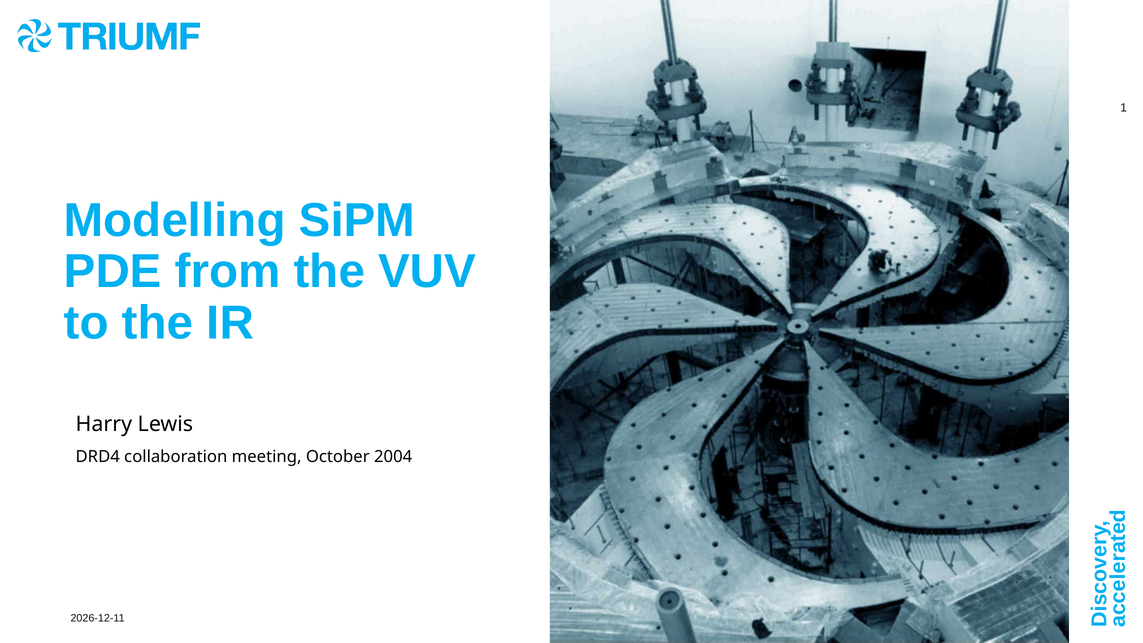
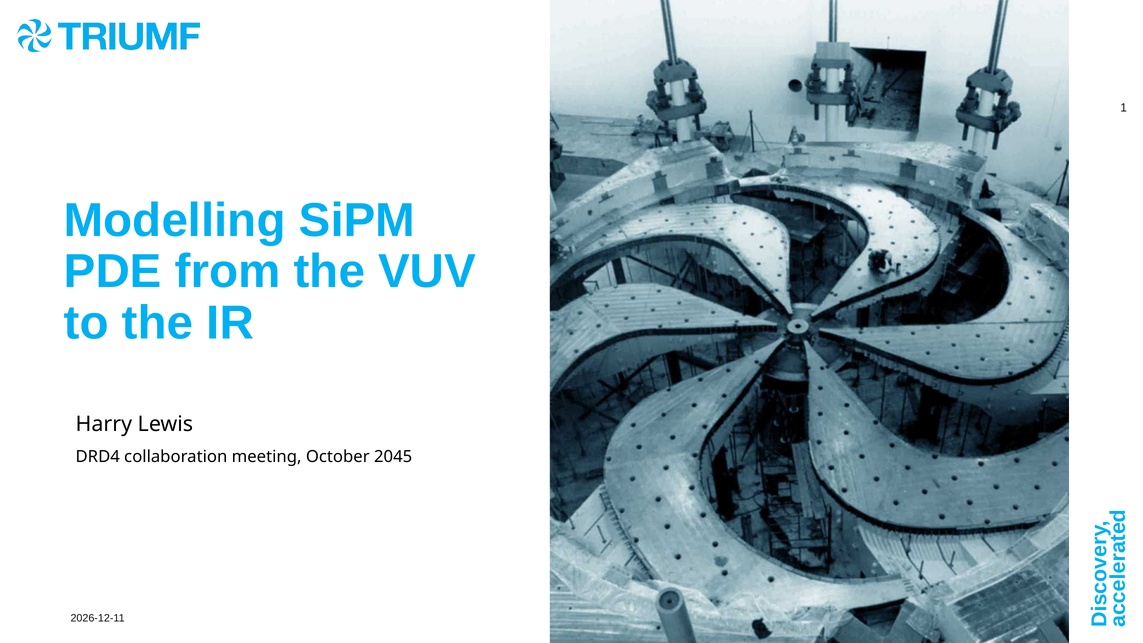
2004: 2004 -> 2045
